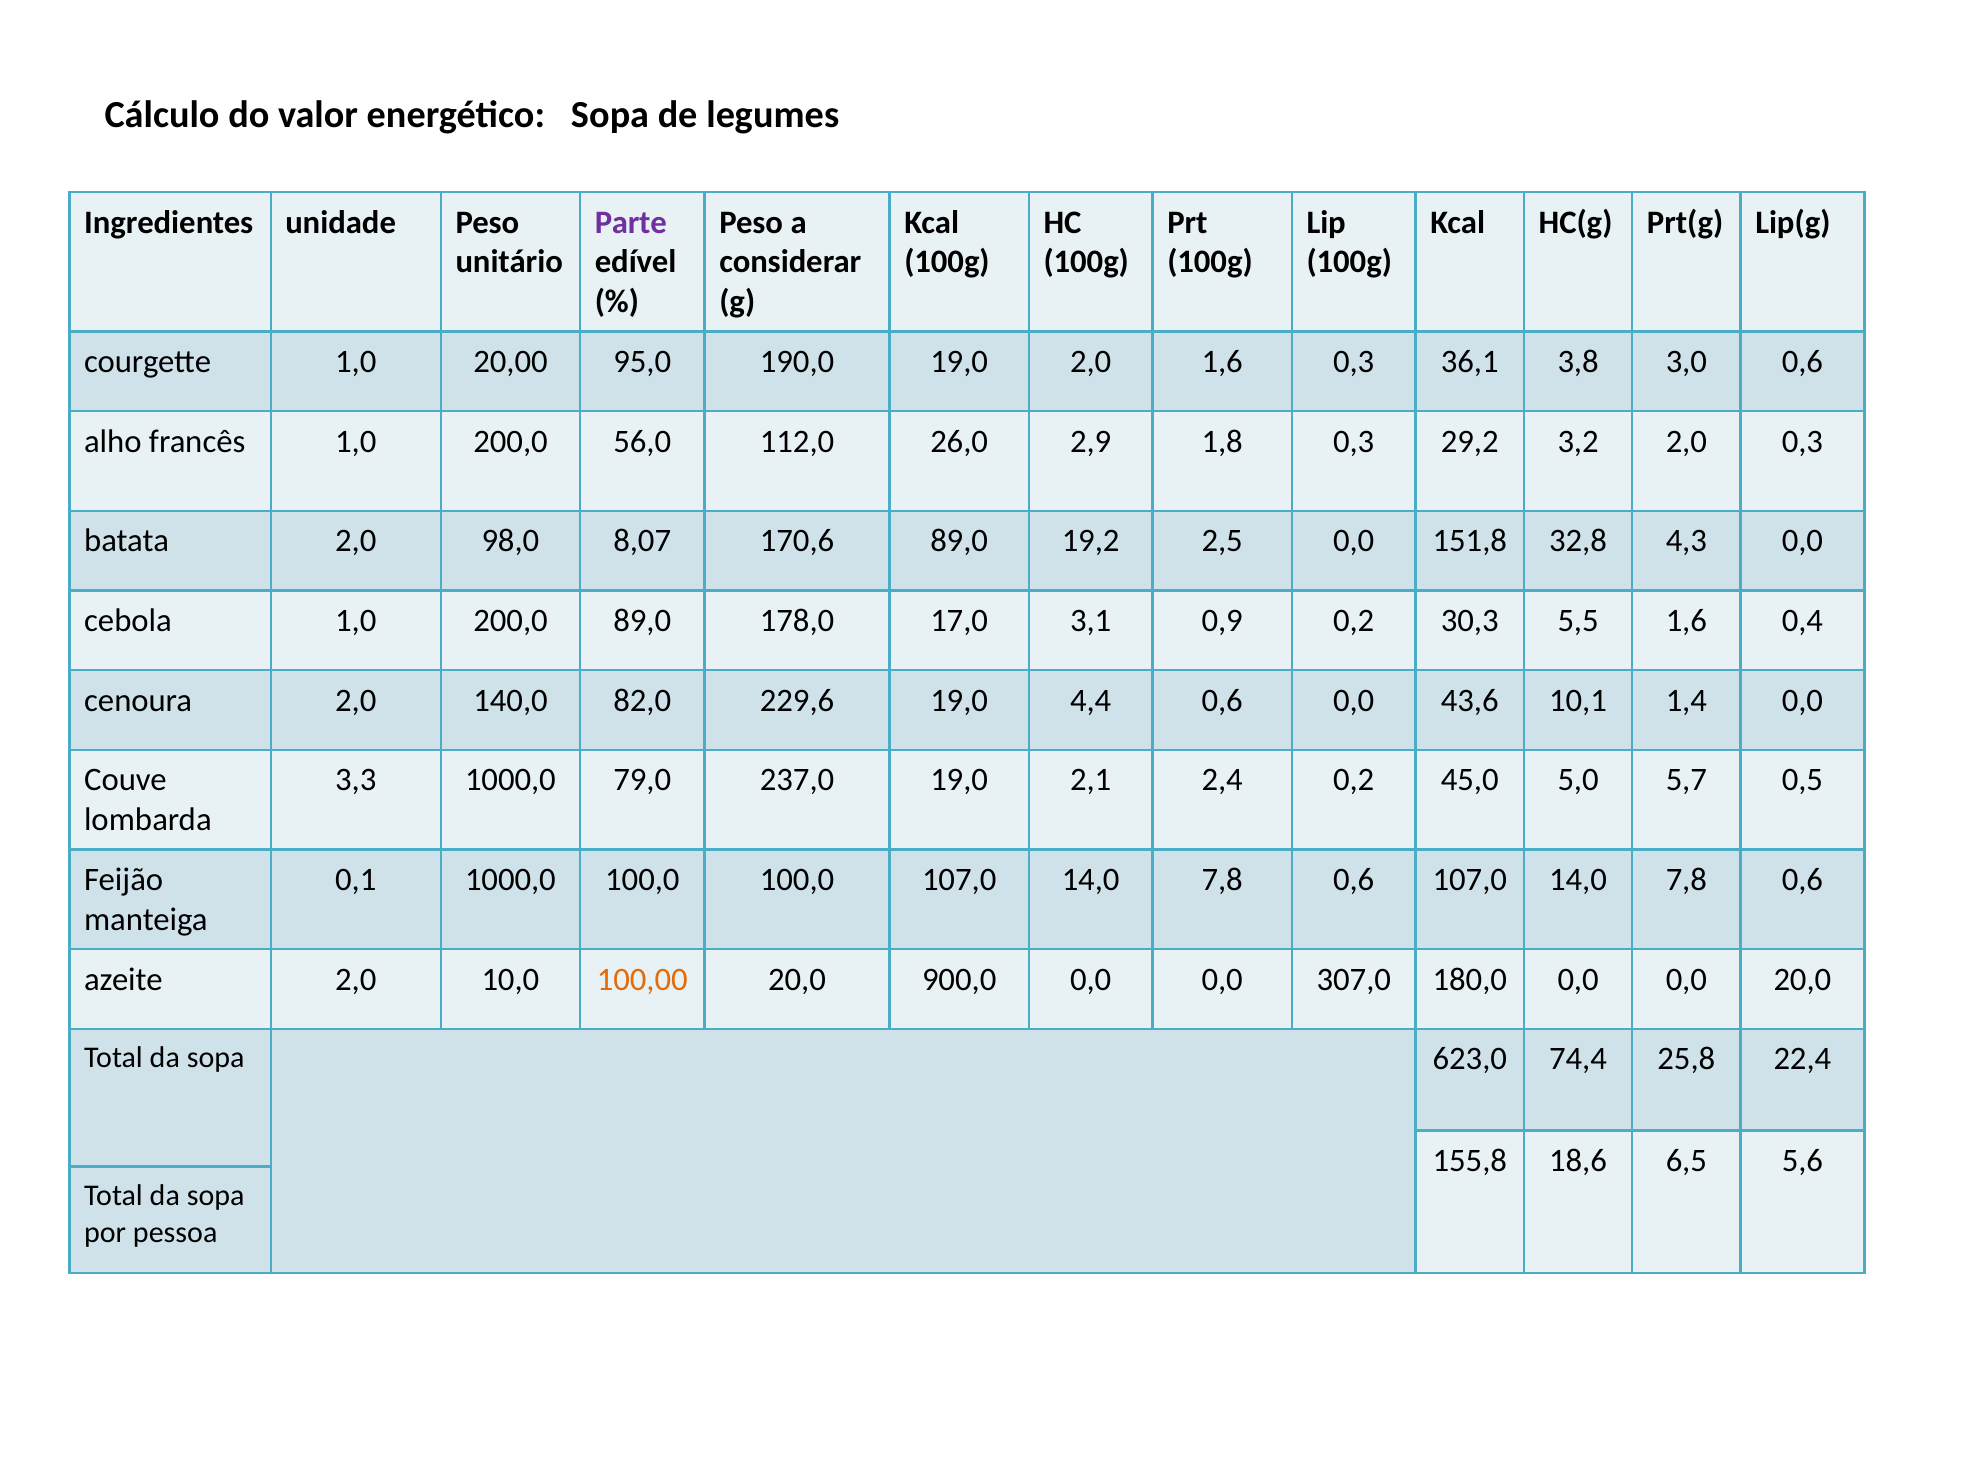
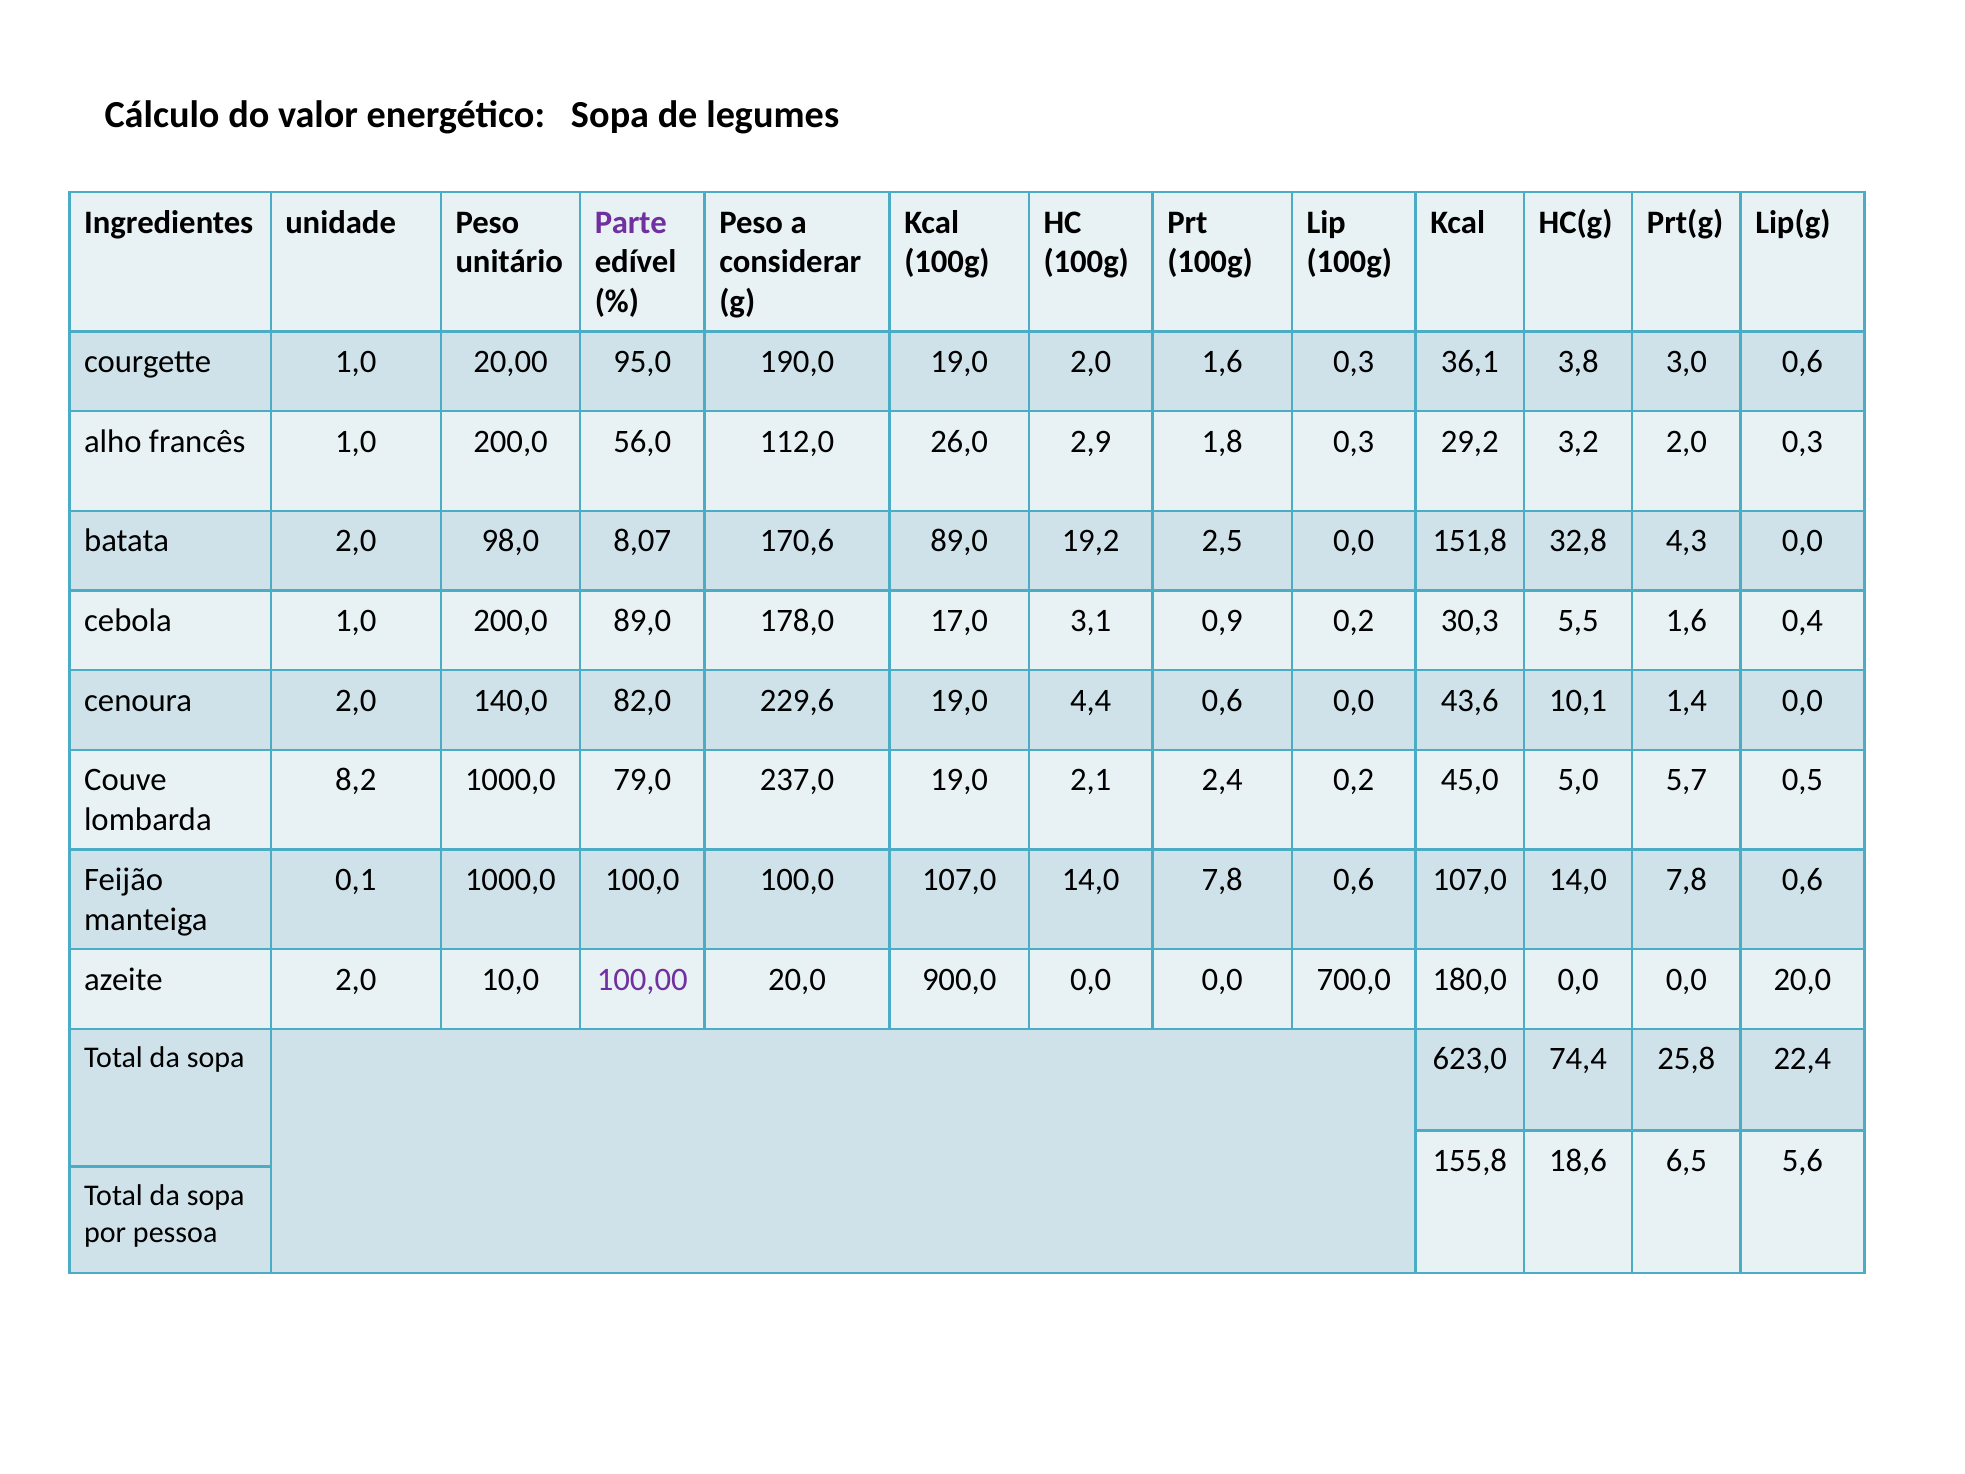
3,3: 3,3 -> 8,2
100,00 colour: orange -> purple
307,0: 307,0 -> 700,0
